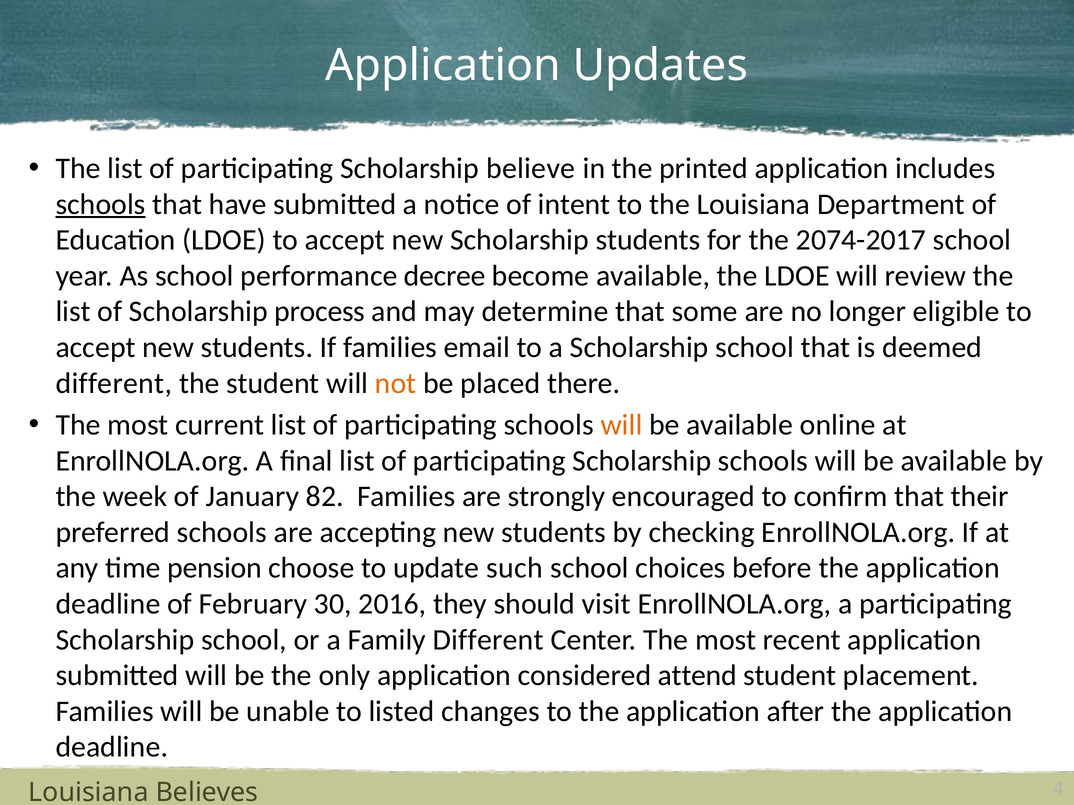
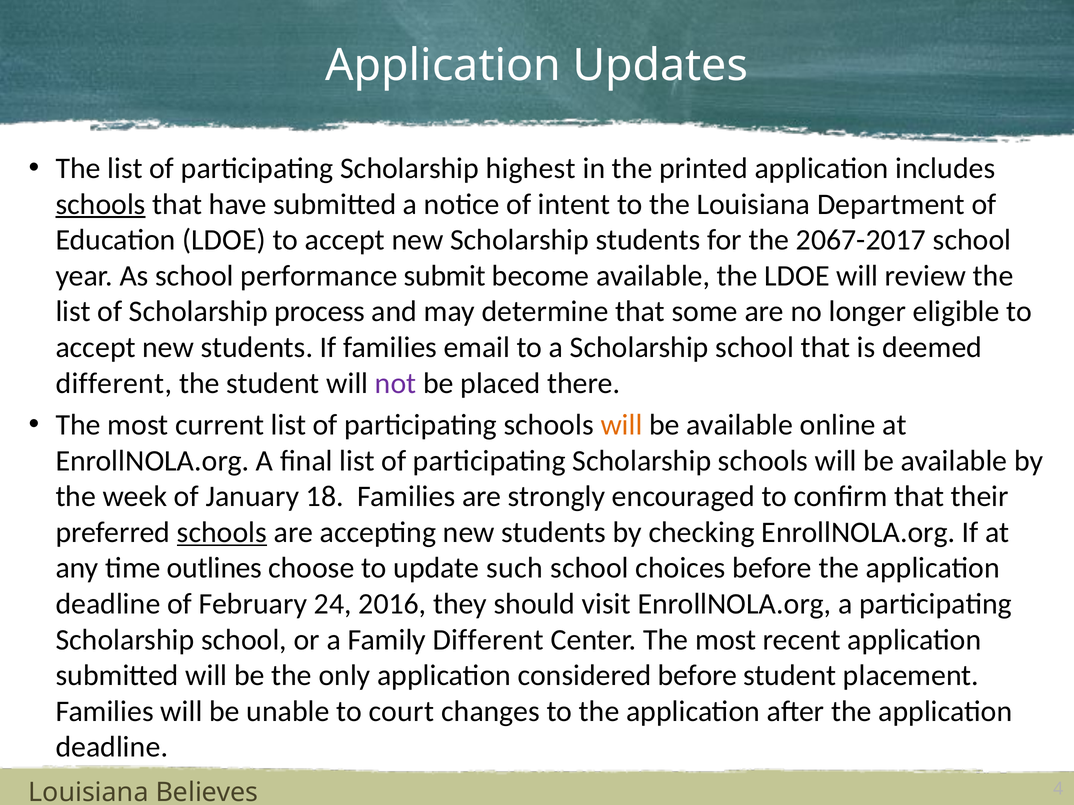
believe: believe -> highest
2074-2017: 2074-2017 -> 2067-2017
decree: decree -> submit
not colour: orange -> purple
82: 82 -> 18
schools at (222, 533) underline: none -> present
pension: pension -> outlines
30: 30 -> 24
considered attend: attend -> before
listed: listed -> court
